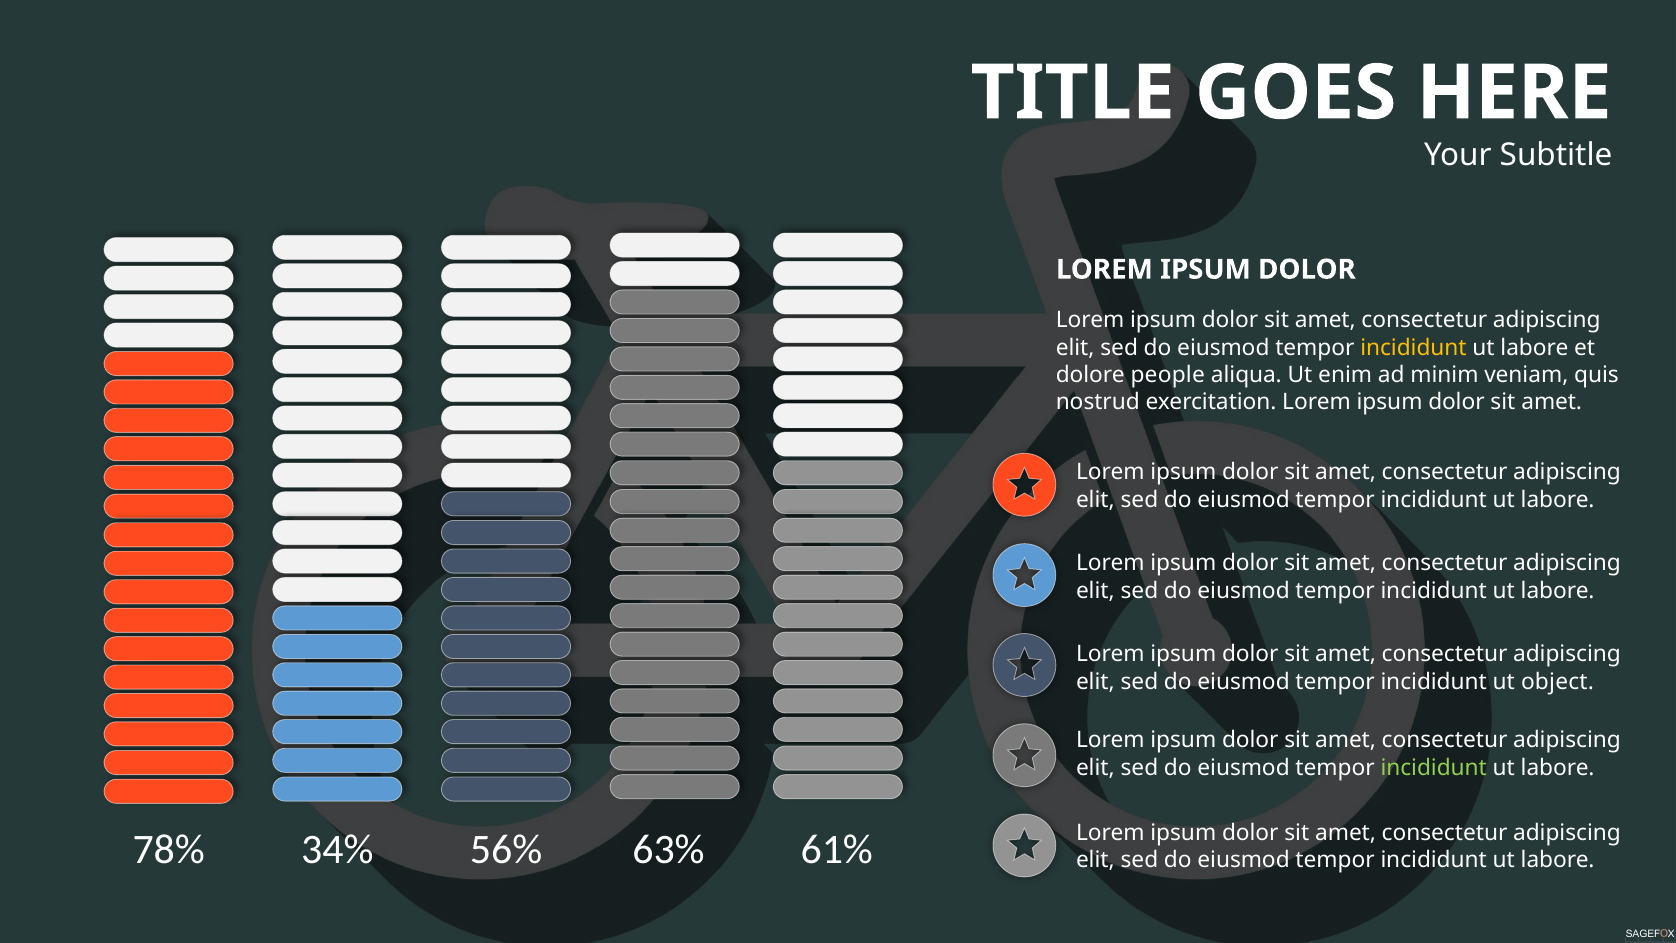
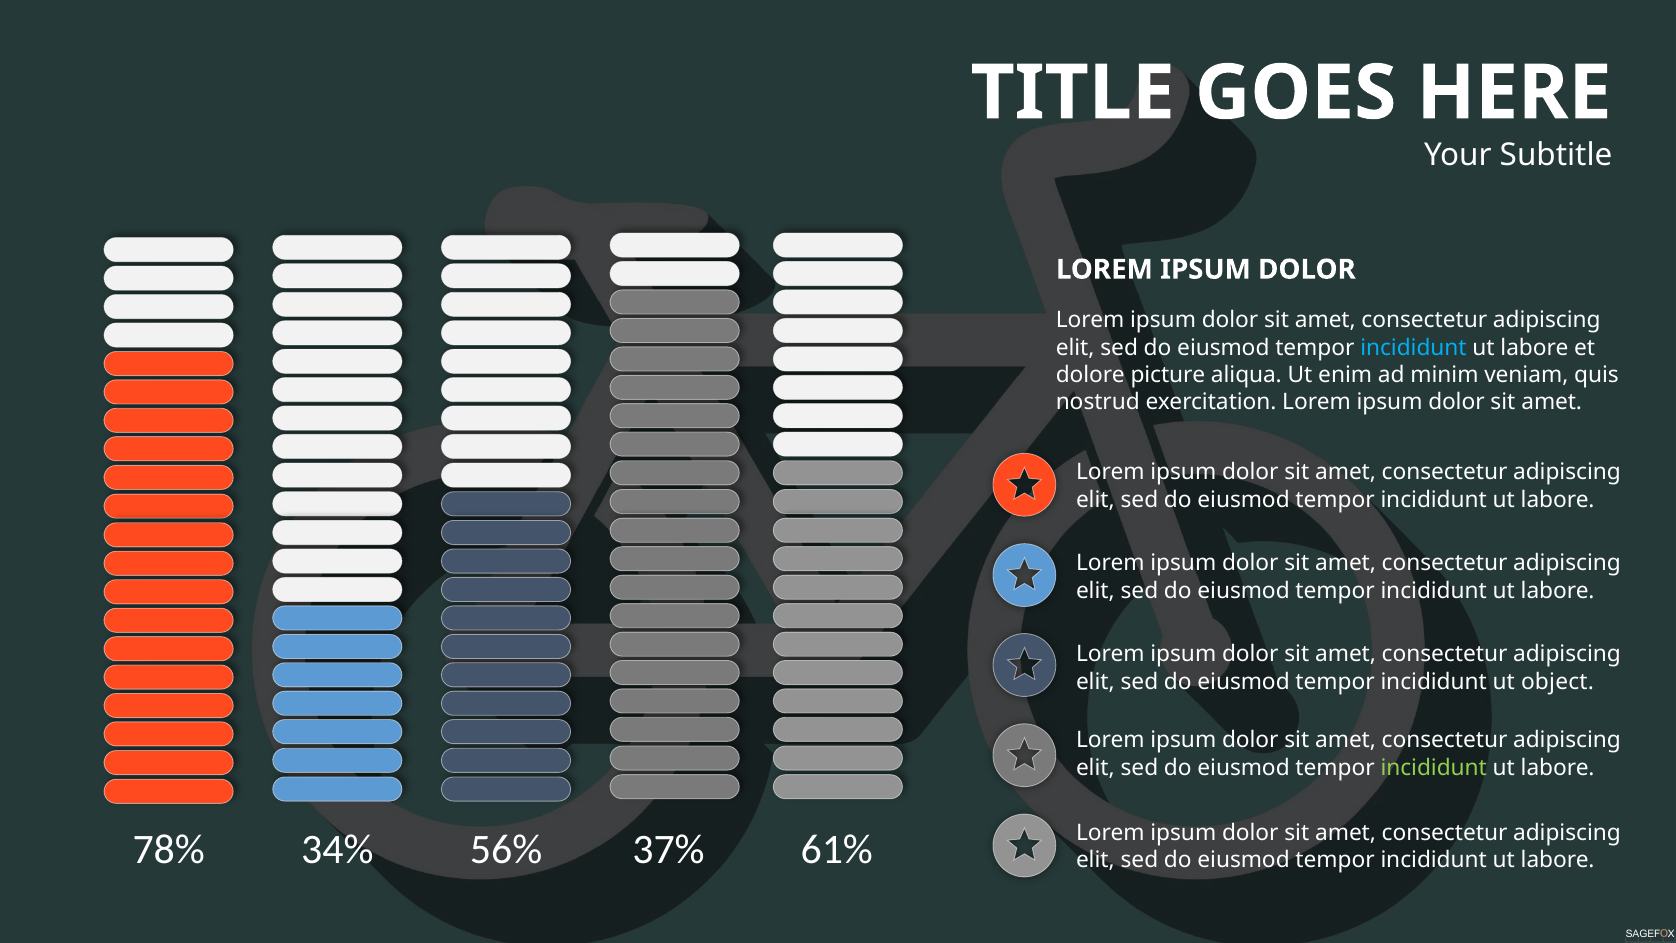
incididunt at (1413, 348) colour: yellow -> light blue
people: people -> picture
63%: 63% -> 37%
